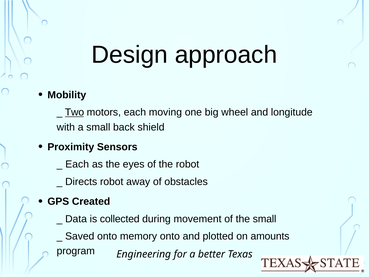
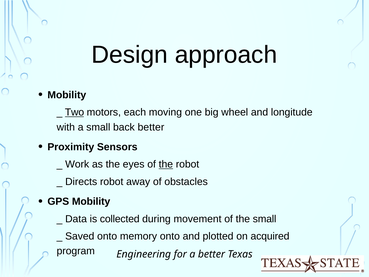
back shield: shield -> better
Each at (77, 164): Each -> Work
the at (166, 164) underline: none -> present
GPS Created: Created -> Mobility
amounts: amounts -> acquired
